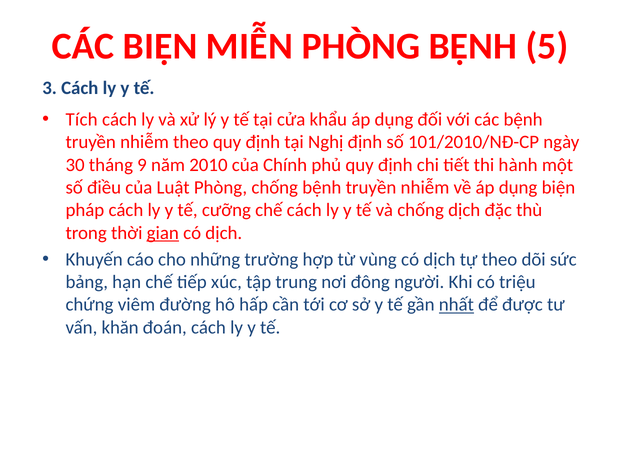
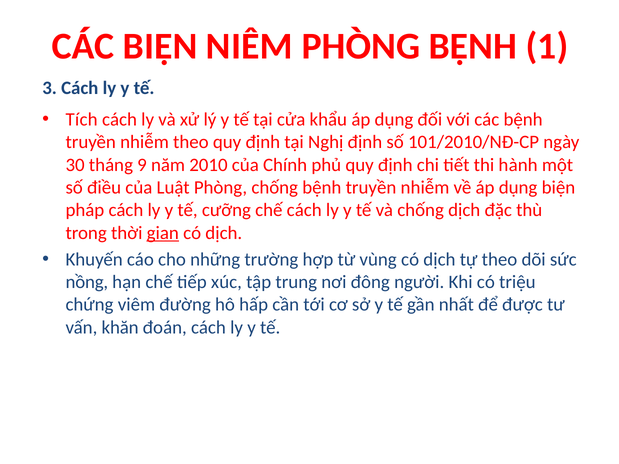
MIỄN: MIỄN -> NIÊM
5: 5 -> 1
bảng: bảng -> nồng
nhất underline: present -> none
